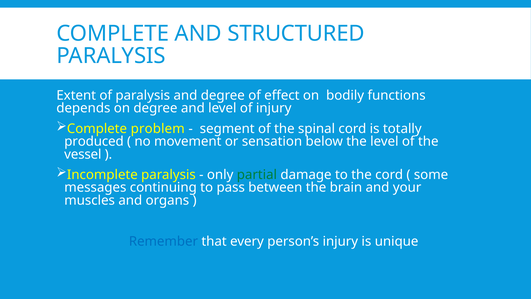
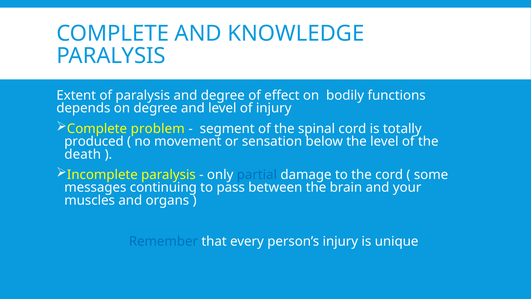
STRUCTURED: STRUCTURED -> KNOWLEDGE
vessel: vessel -> death
partial colour: green -> blue
